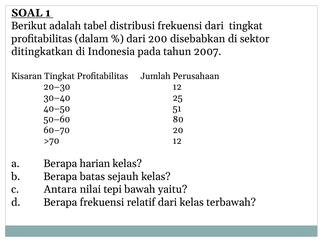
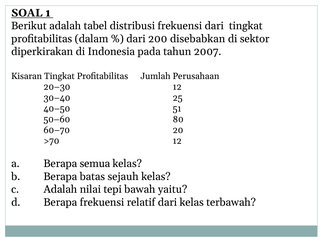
ditingkatkan: ditingkatkan -> diperkirakan
harian: harian -> semua
c Antara: Antara -> Adalah
